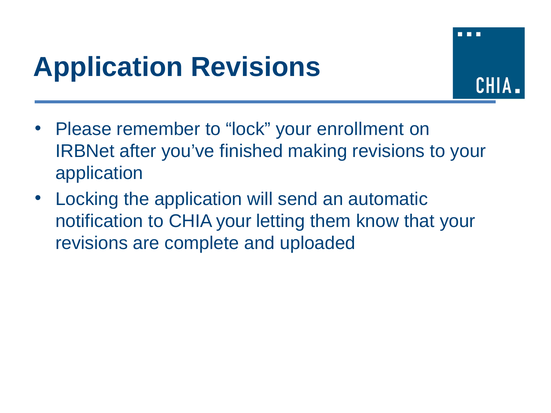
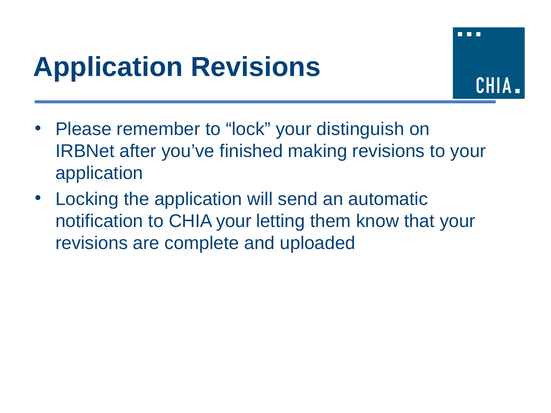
enrollment: enrollment -> distinguish
